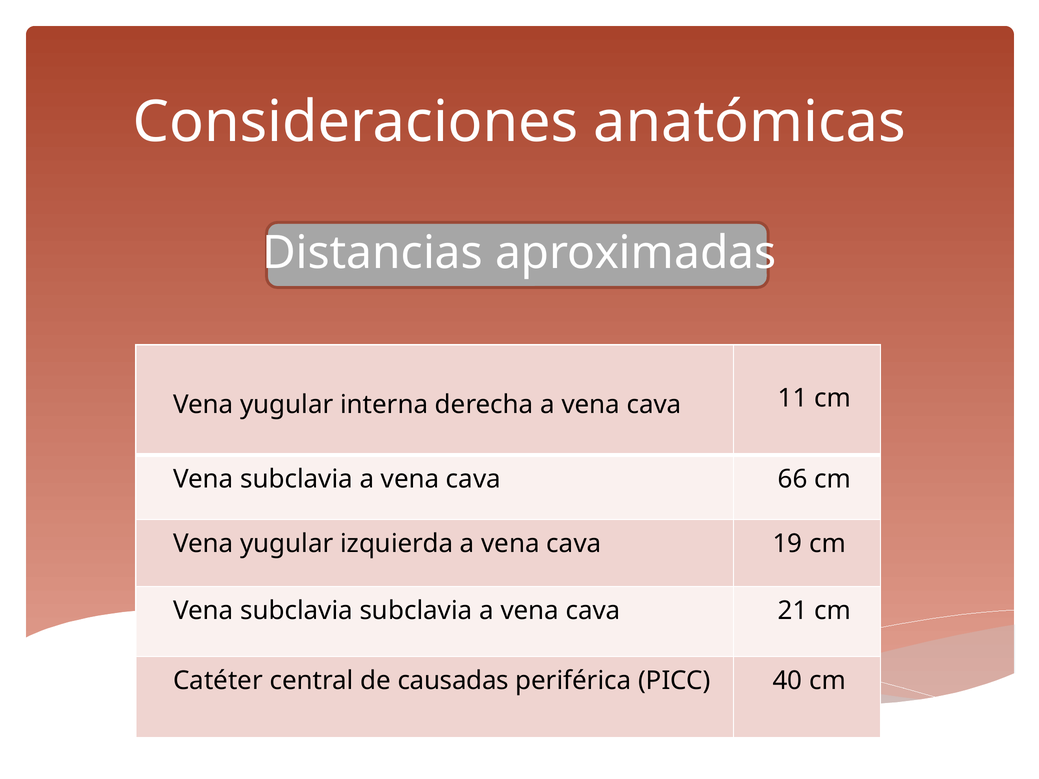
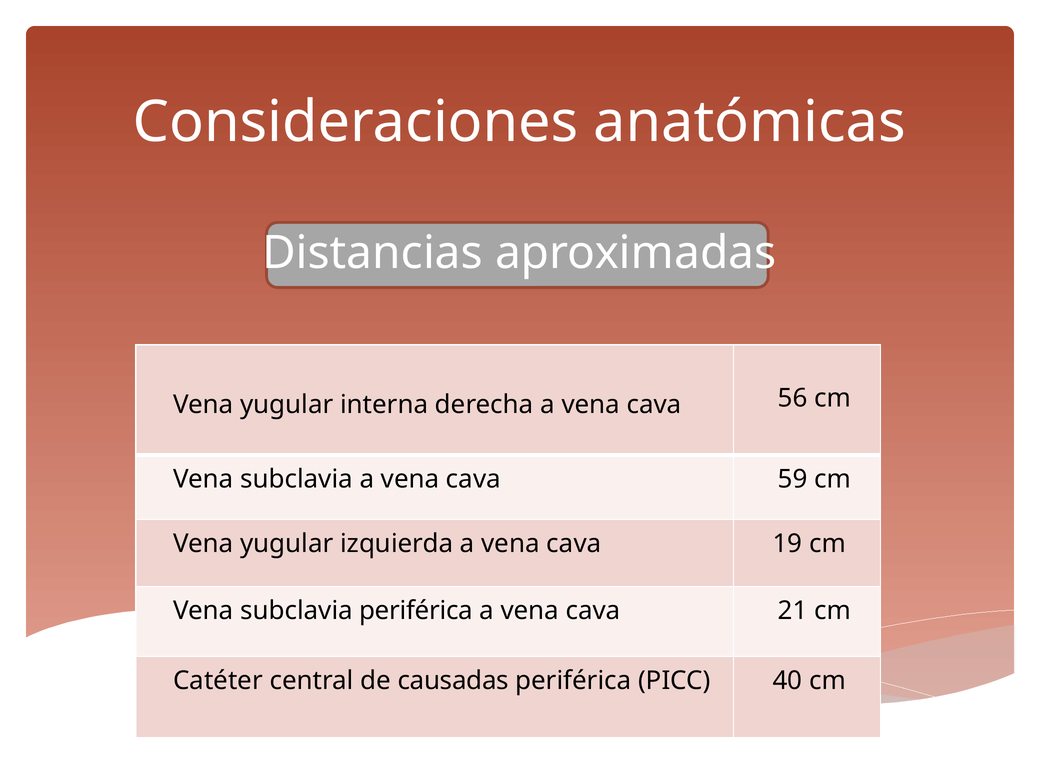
11: 11 -> 56
66: 66 -> 59
subclavia subclavia: subclavia -> periférica
